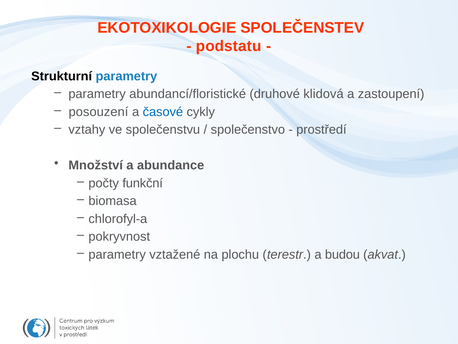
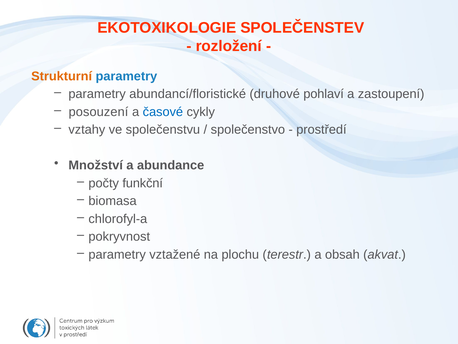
podstatu: podstatu -> rozložení
Strukturní colour: black -> orange
klidová: klidová -> pohlaví
budou: budou -> obsah
